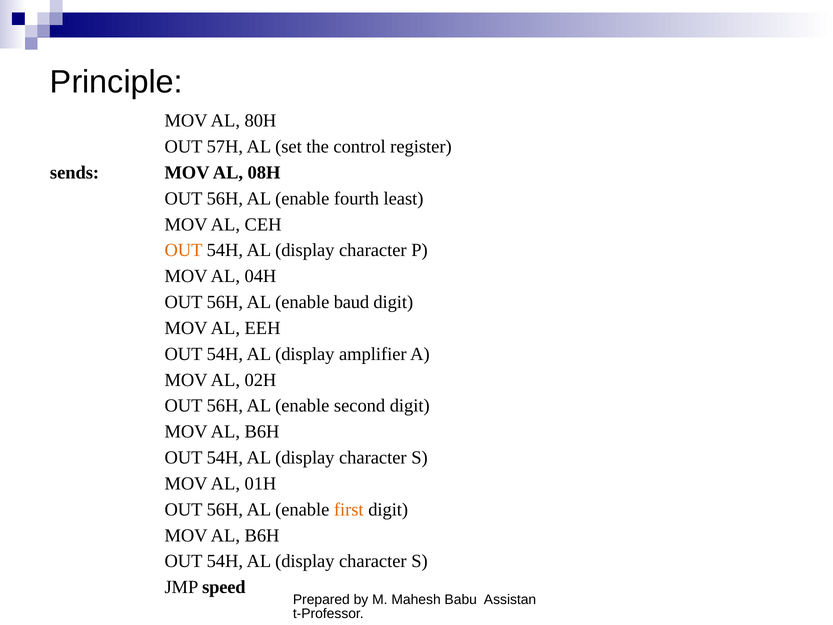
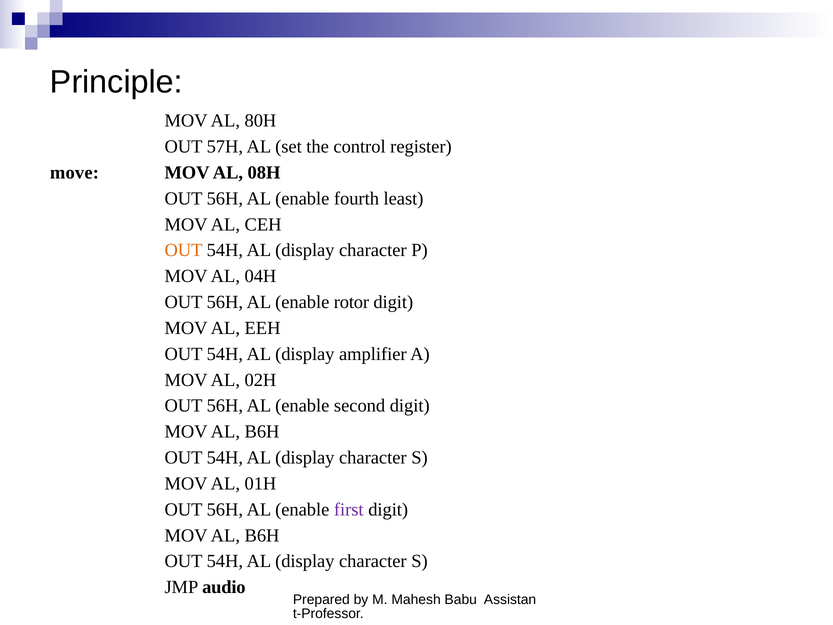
sends: sends -> move
baud: baud -> rotor
first colour: orange -> purple
speed: speed -> audio
